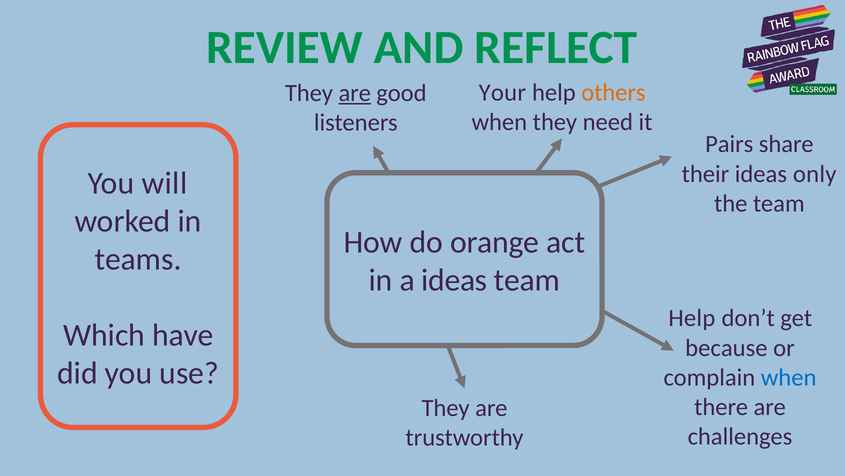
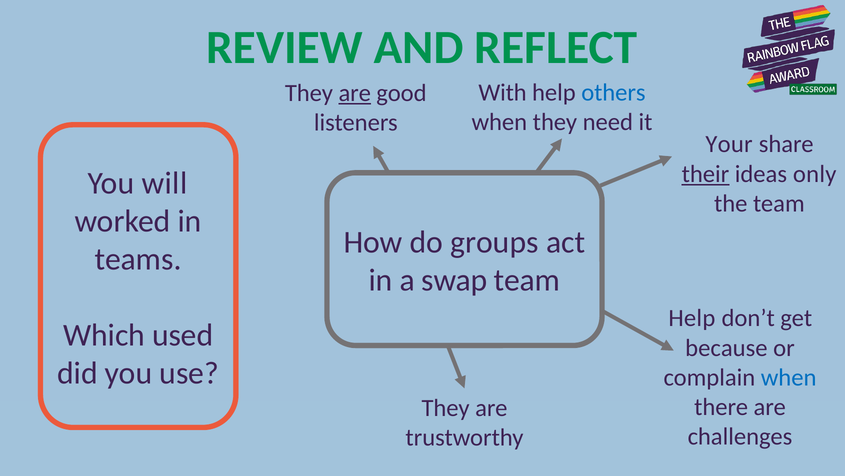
Your: Your -> With
others colour: orange -> blue
Pairs: Pairs -> Your
their underline: none -> present
orange: orange -> groups
a ideas: ideas -> swap
have: have -> used
